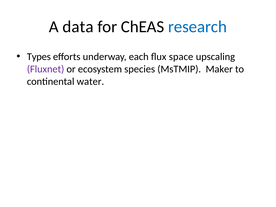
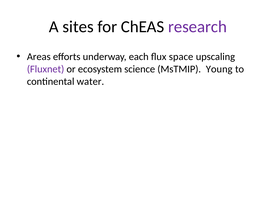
data: data -> sites
research colour: blue -> purple
Types: Types -> Areas
species: species -> science
Maker: Maker -> Young
